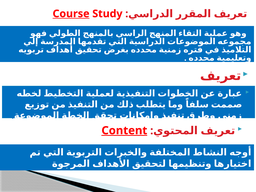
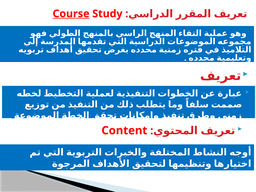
Content underline: present -> none
